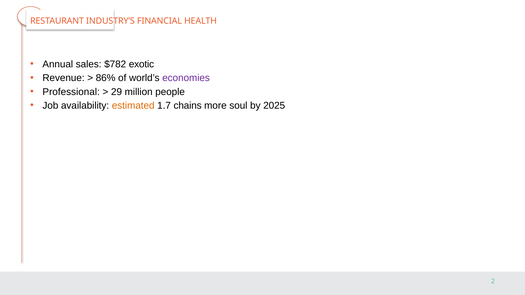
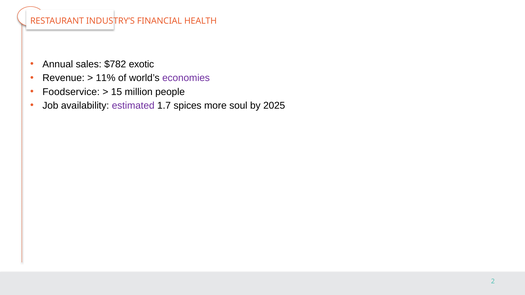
86%: 86% -> 11%
Professional: Professional -> Foodservice
29: 29 -> 15
estimated colour: orange -> purple
chains: chains -> spices
